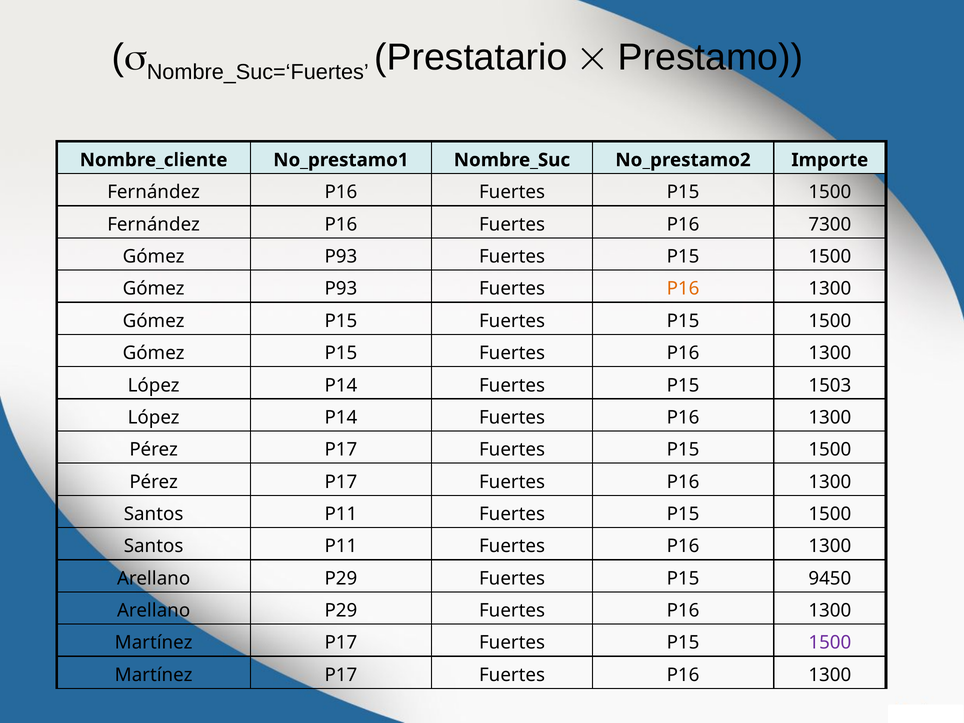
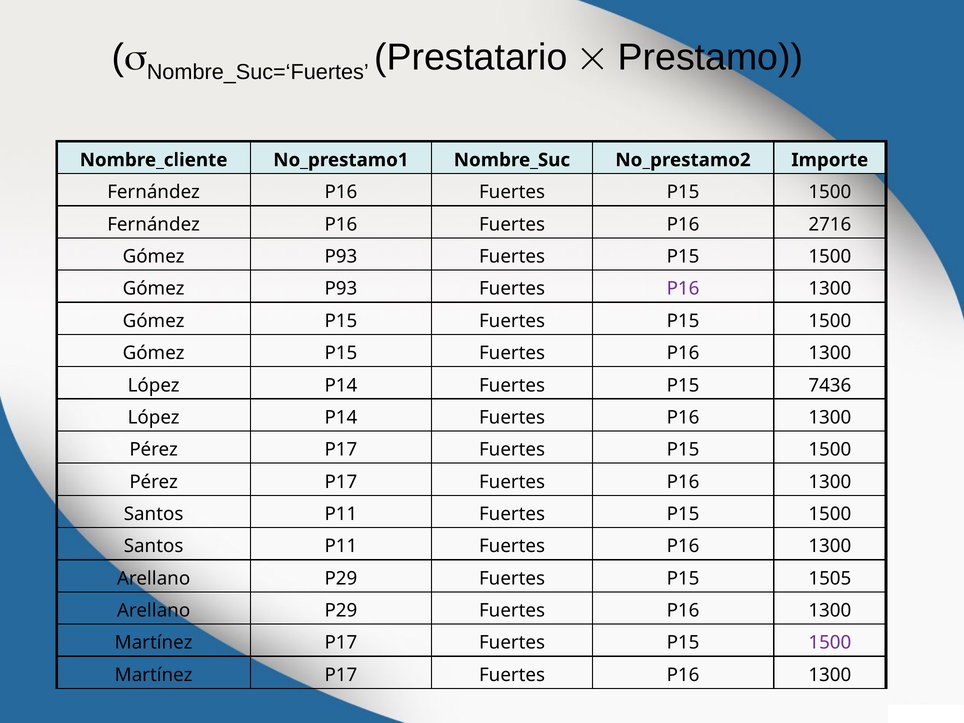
7300: 7300 -> 2716
P16 at (683, 289) colour: orange -> purple
1503: 1503 -> 7436
9450: 9450 -> 1505
